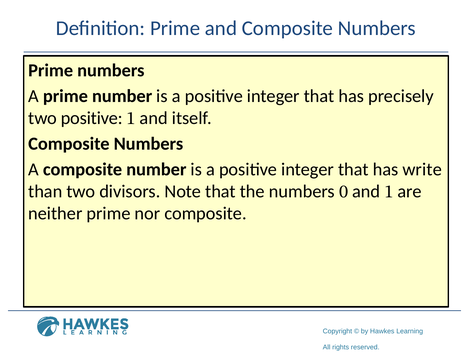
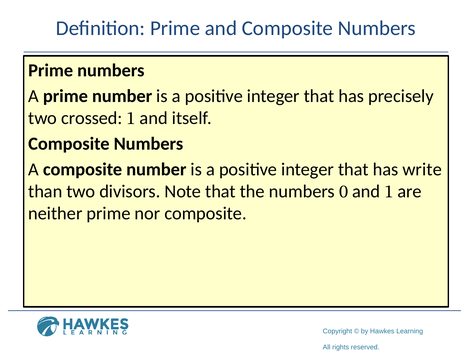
two positive: positive -> crossed
